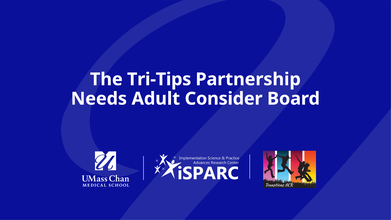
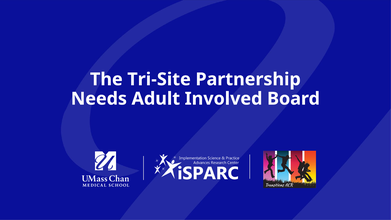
Tri-Tips: Tri-Tips -> Tri-Site
Consider: Consider -> Involved
